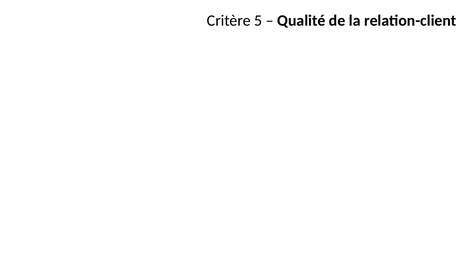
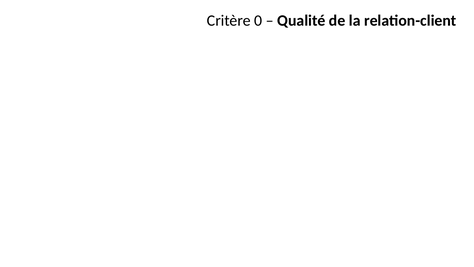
5: 5 -> 0
